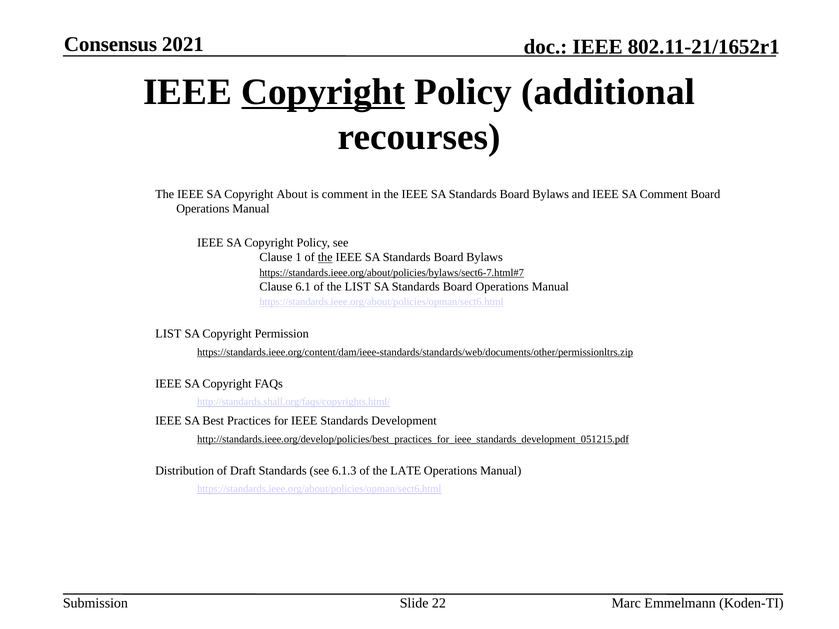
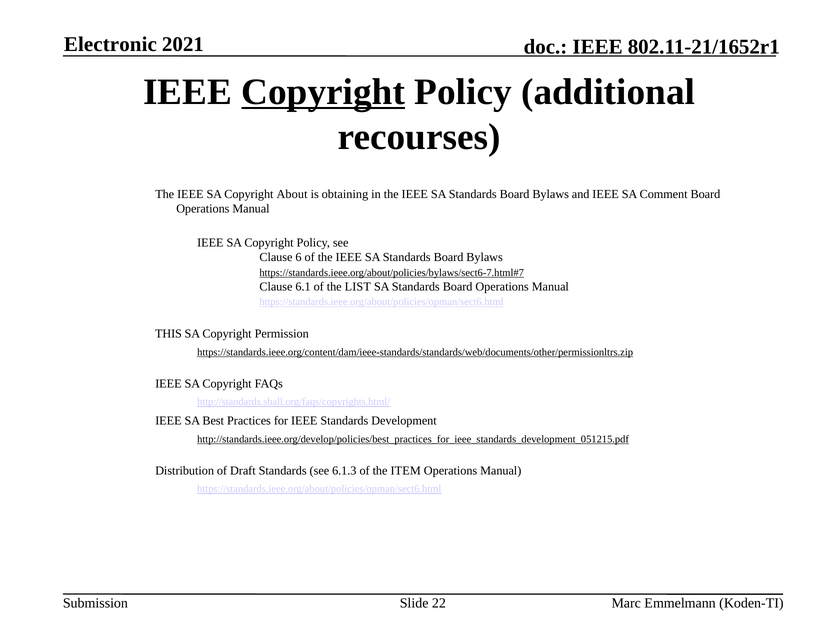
Consensus: Consensus -> Electronic
is comment: comment -> obtaining
1: 1 -> 6
the at (325, 258) underline: present -> none
LIST at (168, 334): LIST -> THIS
LATE: LATE -> ITEM
